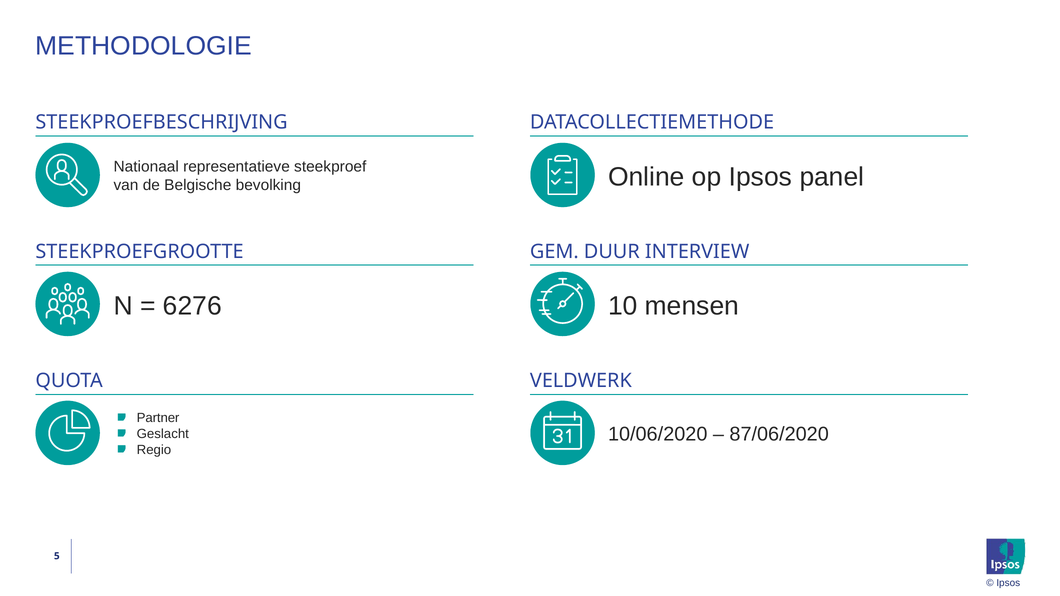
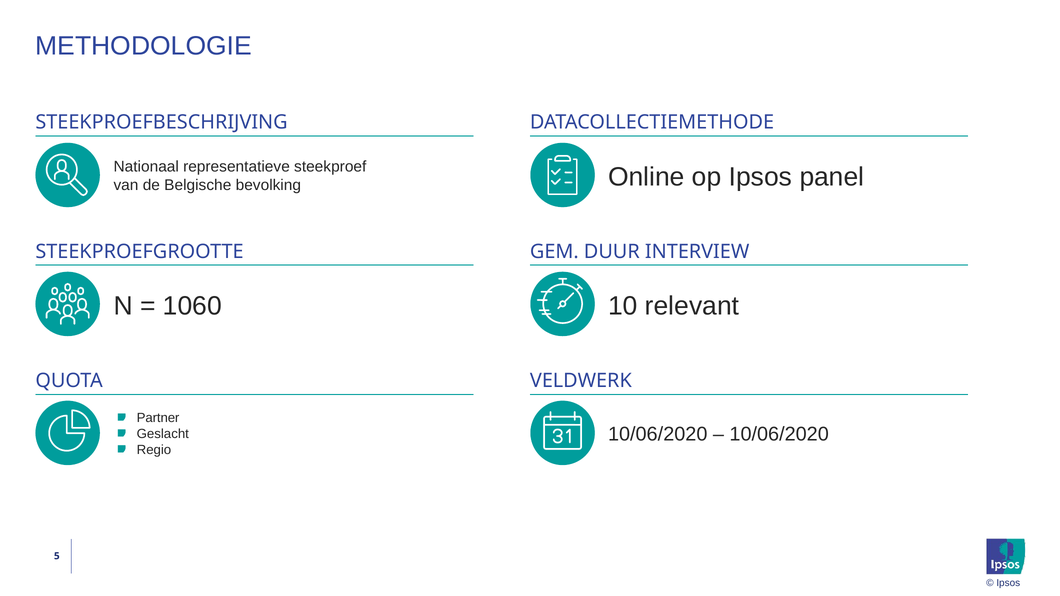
6276: 6276 -> 1060
mensen: mensen -> relevant
87/06/2020 at (779, 434): 87/06/2020 -> 10/06/2020
